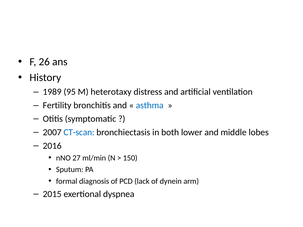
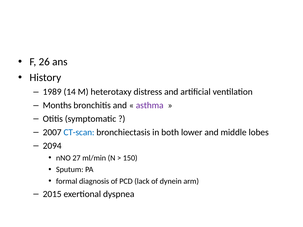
95: 95 -> 14
Fertility: Fertility -> Months
asthma colour: blue -> purple
2016: 2016 -> 2094
